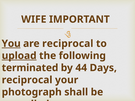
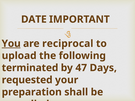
WIFE: WIFE -> DATE
upload underline: present -> none
44: 44 -> 47
reciprocal at (27, 80): reciprocal -> requested
photograph: photograph -> preparation
